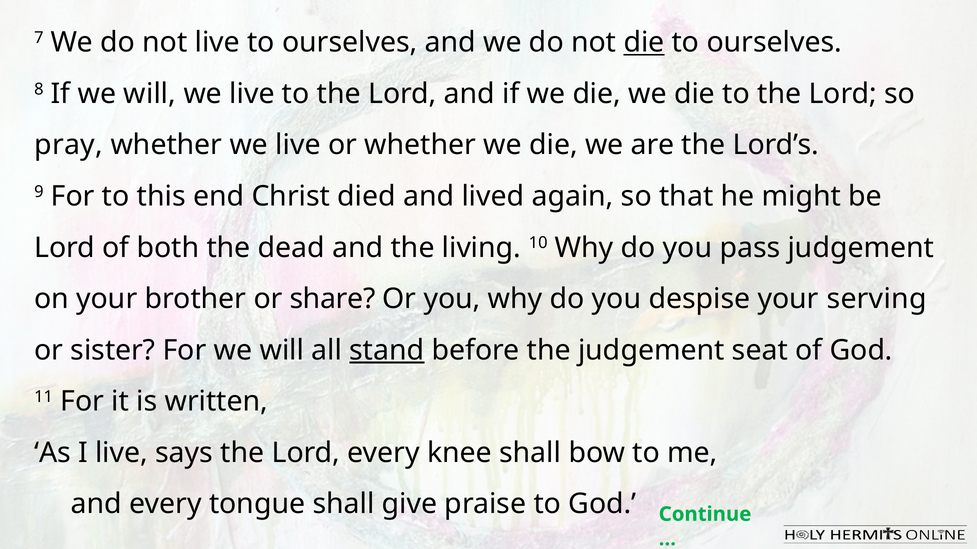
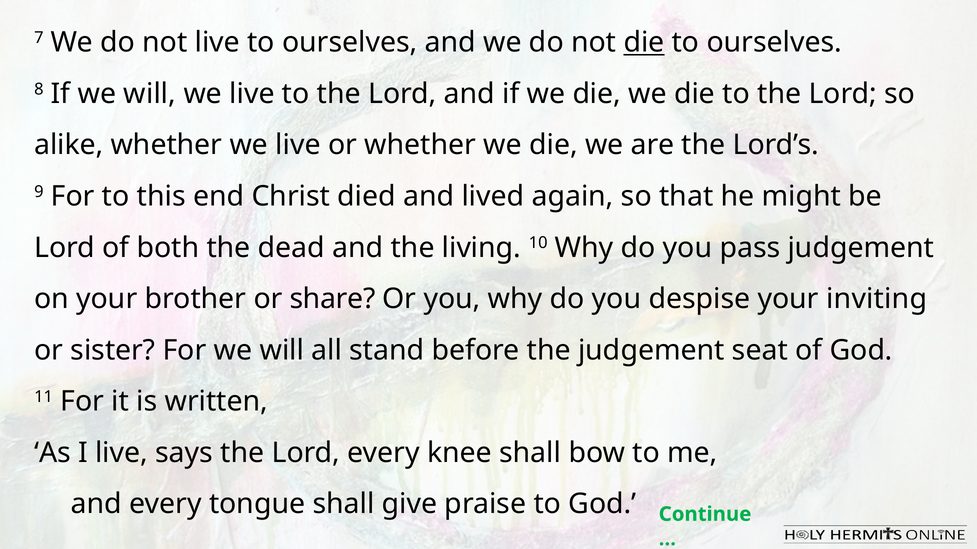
pray: pray -> alike
serving: serving -> inviting
stand underline: present -> none
